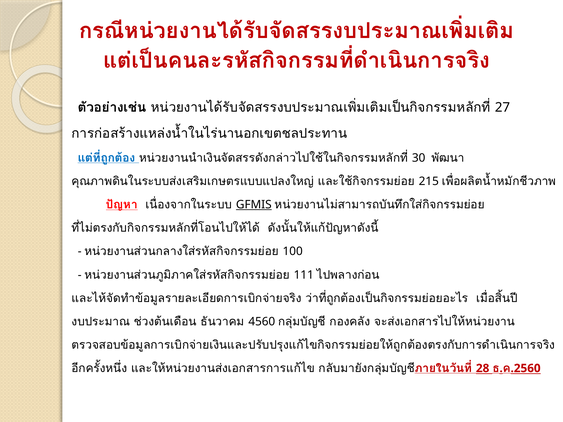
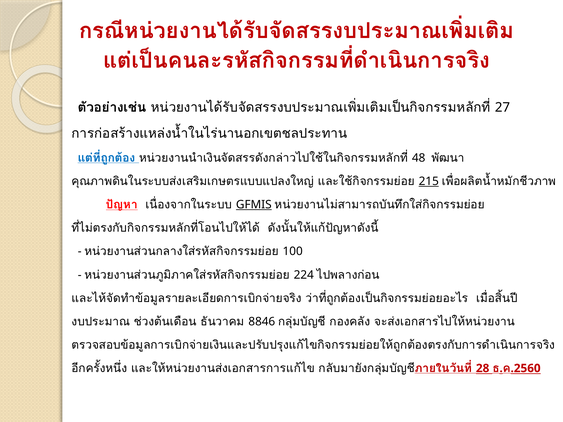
30: 30 -> 48
215 underline: none -> present
111: 111 -> 224
4560: 4560 -> 8846
